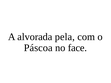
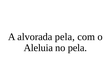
Páscoa: Páscoa -> Aleluia
no face: face -> pela
